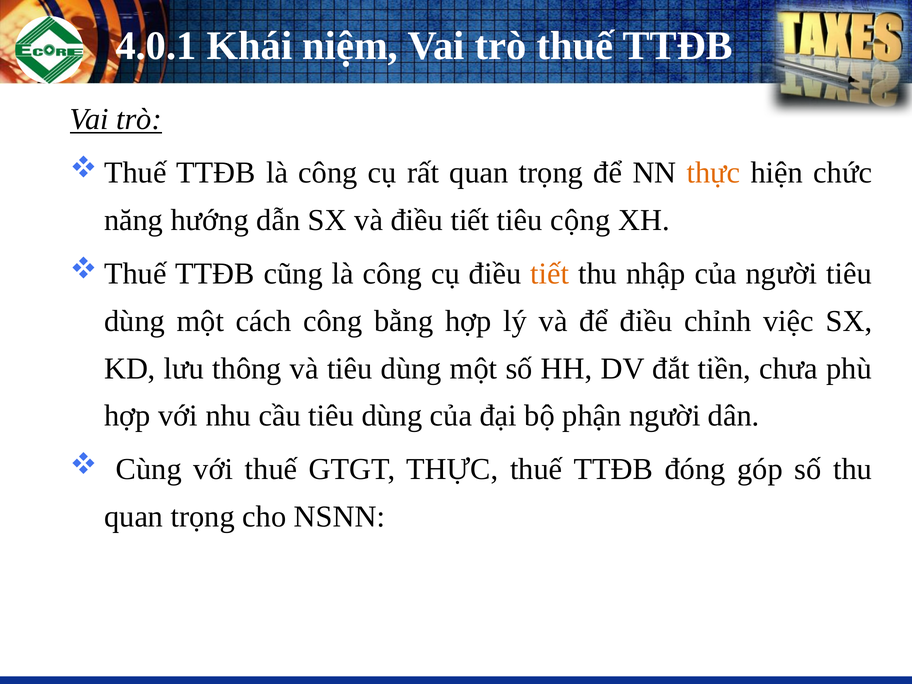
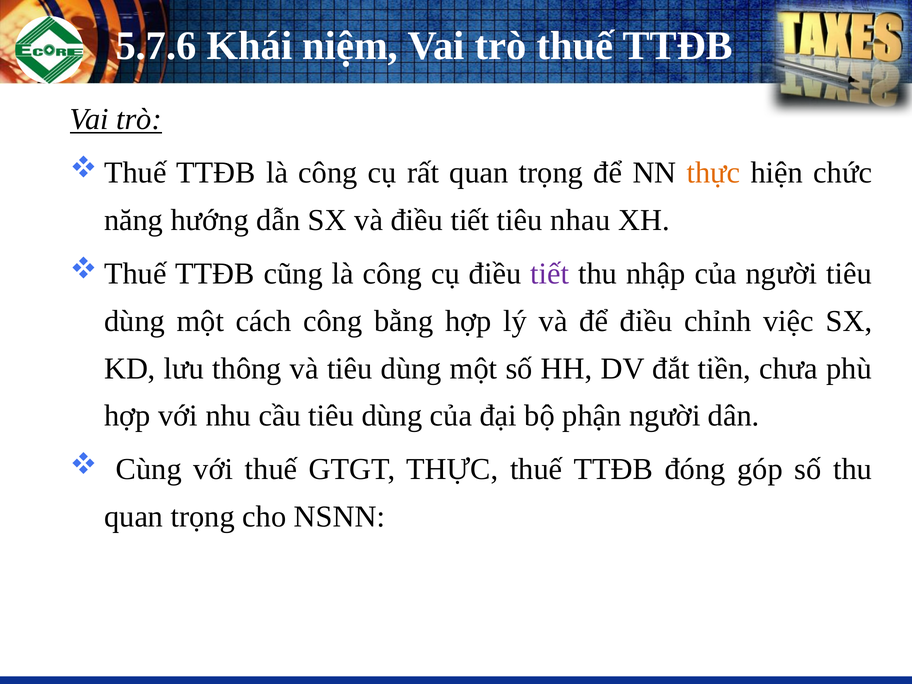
4.0.1: 4.0.1 -> 5.7.6
cộng: cộng -> nhau
tiết at (550, 274) colour: orange -> purple
